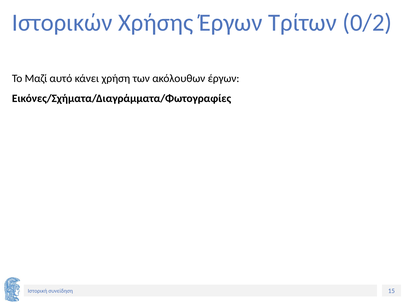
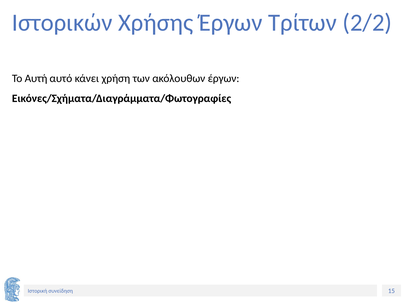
0/2: 0/2 -> 2/2
Μαζί: Μαζί -> Αυτή
